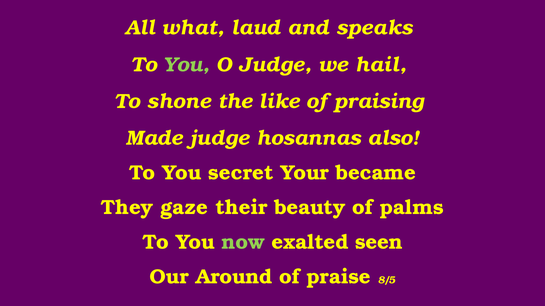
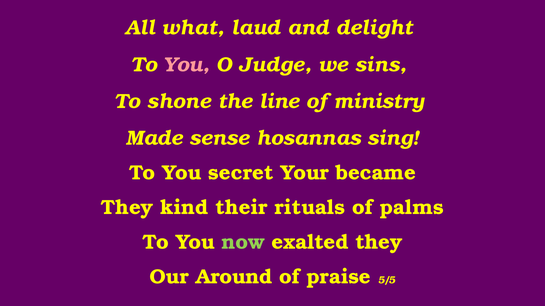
speaks: speaks -> delight
You at (187, 65) colour: light green -> pink
hail: hail -> sins
like: like -> line
praising: praising -> ministry
Made judge: judge -> sense
also: also -> sing
gaze: gaze -> kind
beauty: beauty -> rituals
exalted seen: seen -> they
8/5: 8/5 -> 5/5
